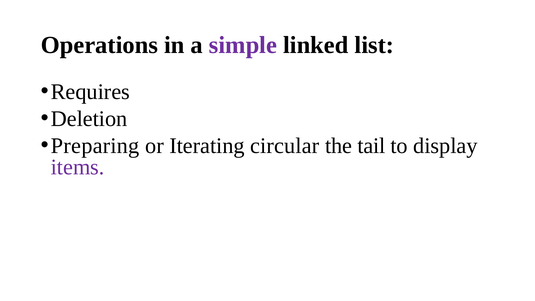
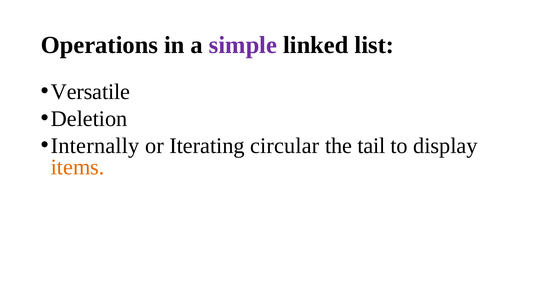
Requires: Requires -> Versatile
Preparing: Preparing -> Internally
items colour: purple -> orange
